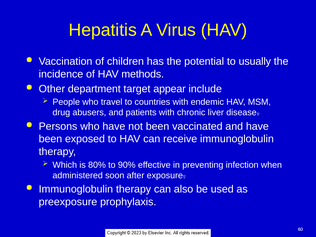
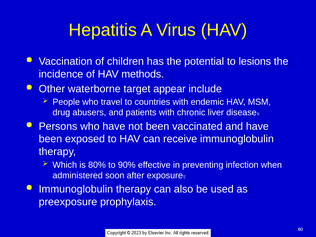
usually: usually -> lesions
department: department -> waterborne
